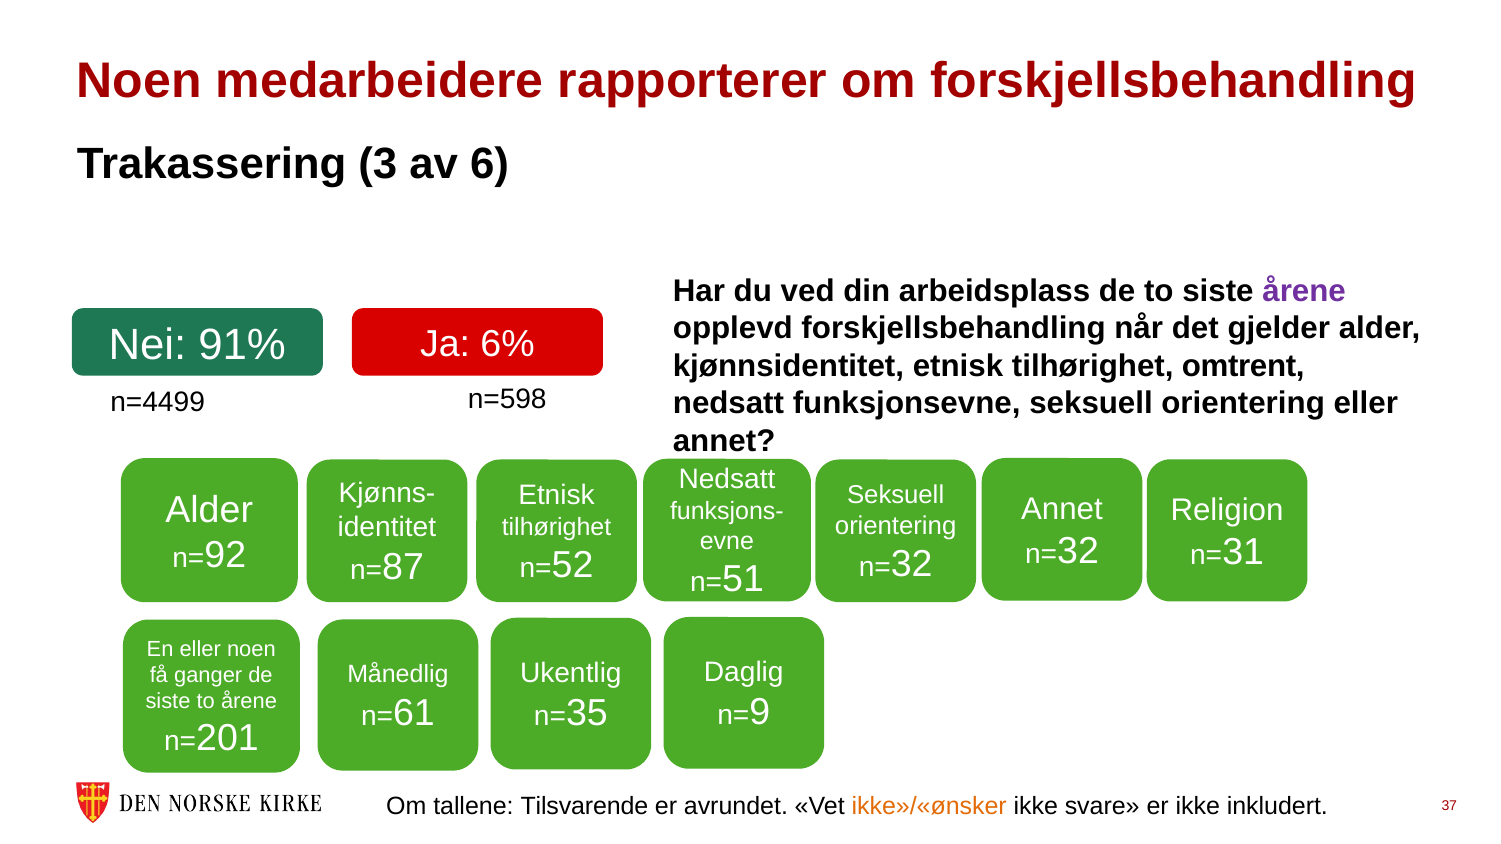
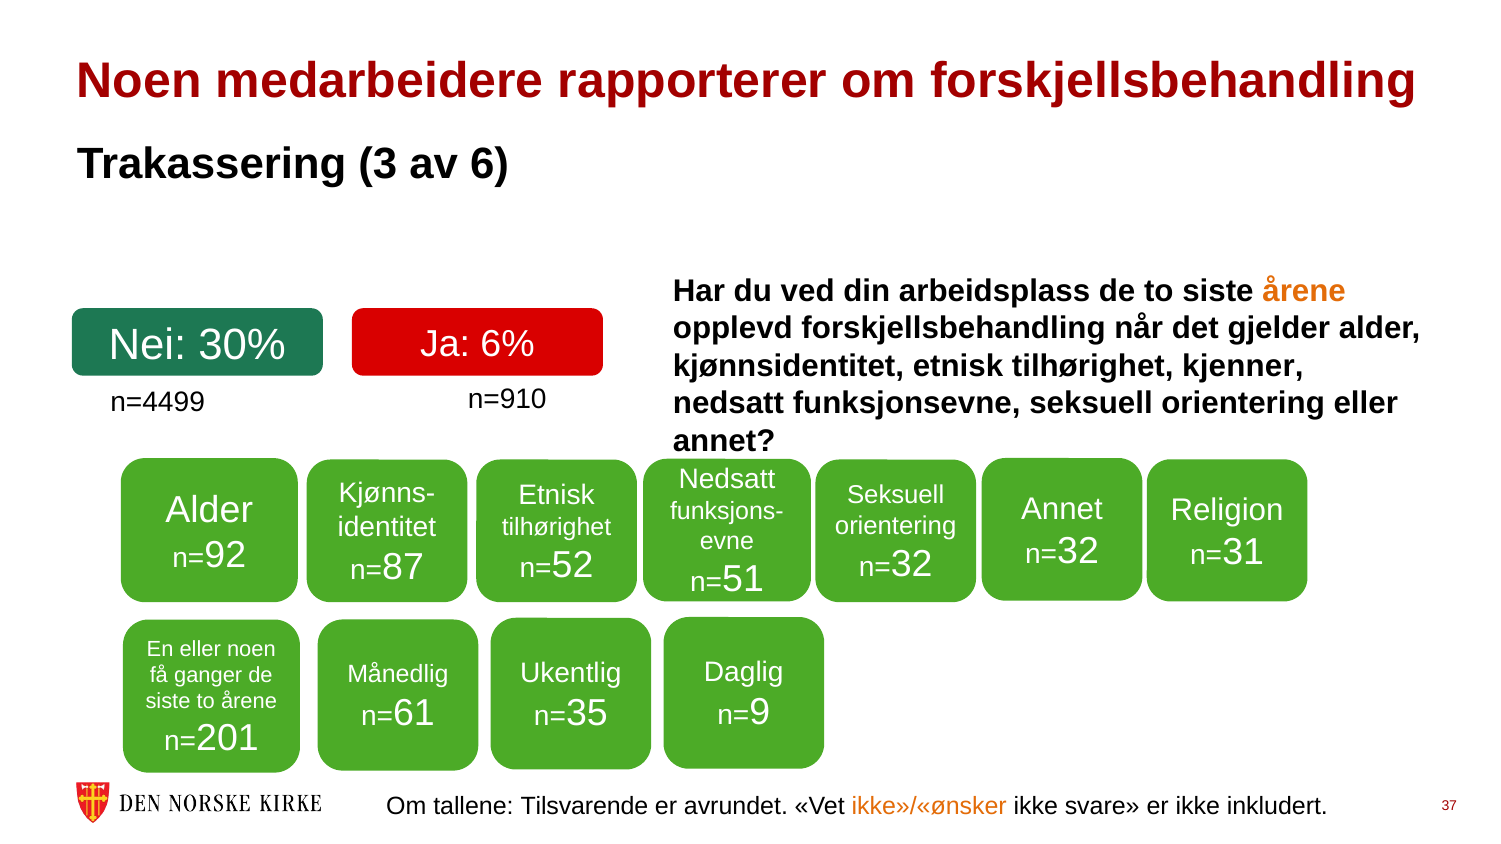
årene at (1304, 291) colour: purple -> orange
91%: 91% -> 30%
omtrent: omtrent -> kjenner
n=598: n=598 -> n=910
